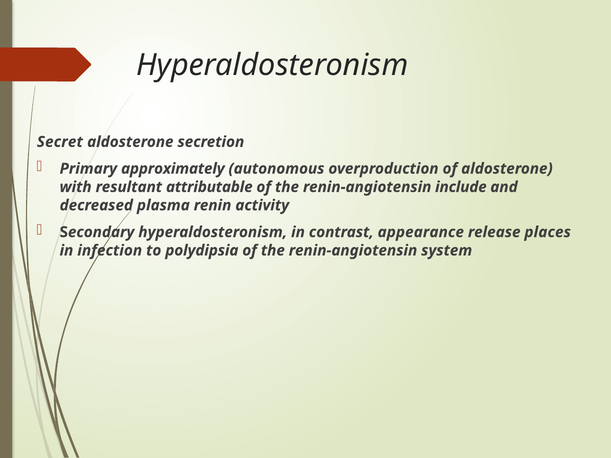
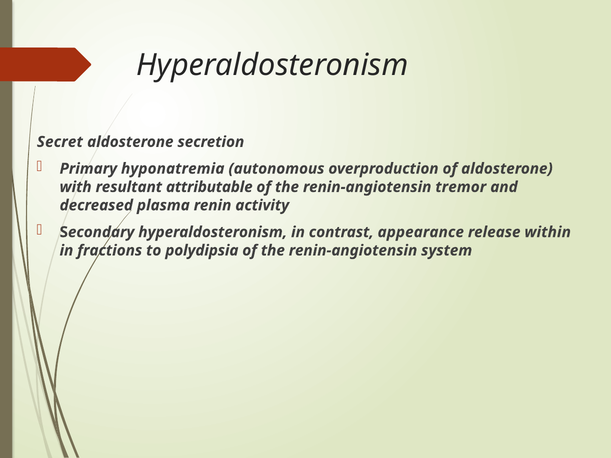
approximately: approximately -> hyponatremia
include: include -> tremor
places: places -> within
infection: infection -> fractions
